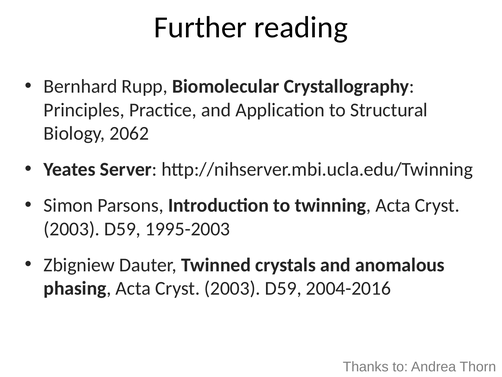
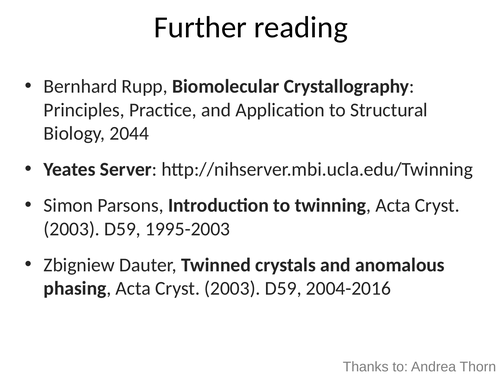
2062: 2062 -> 2044
